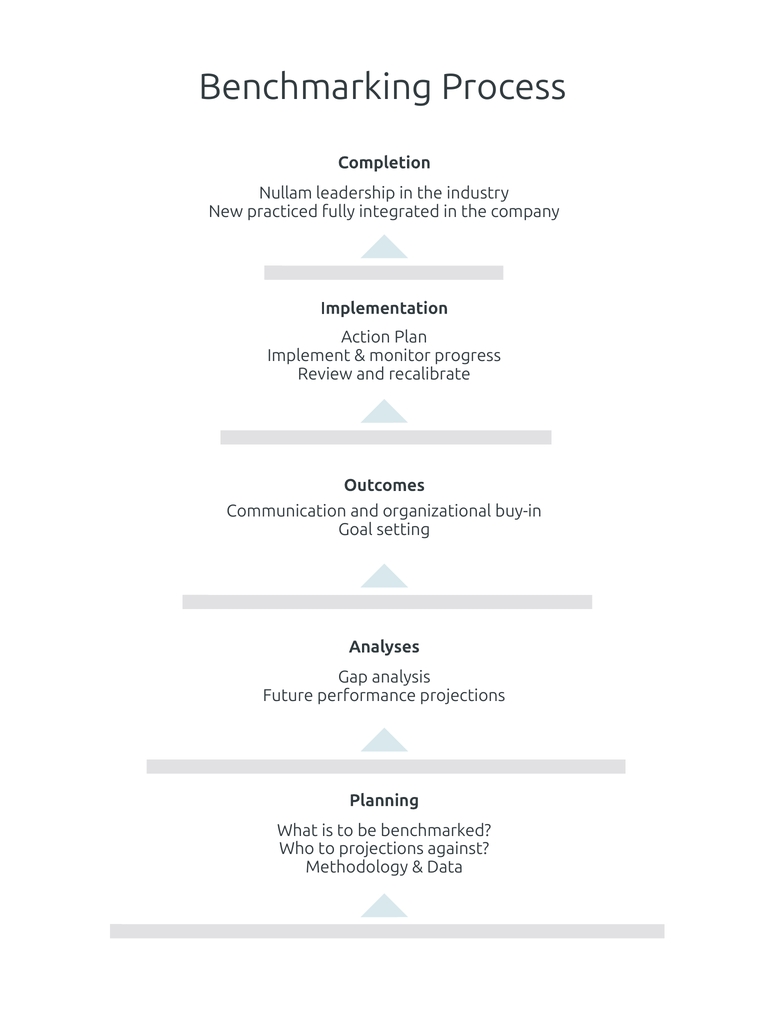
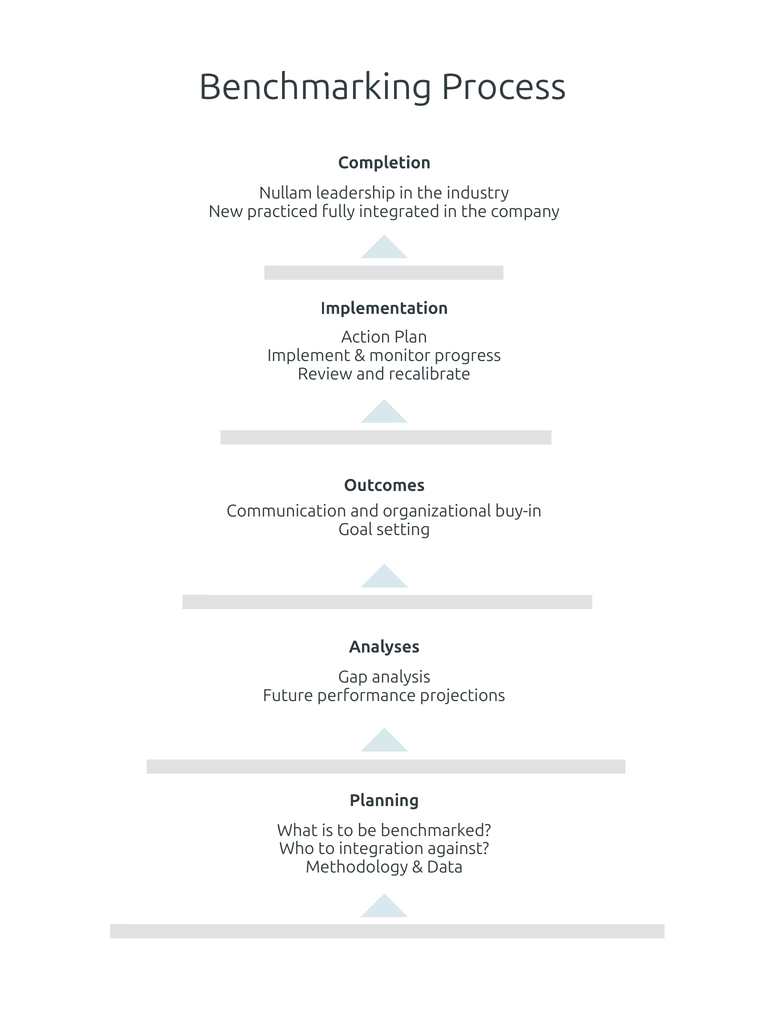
to projections: projections -> integration
